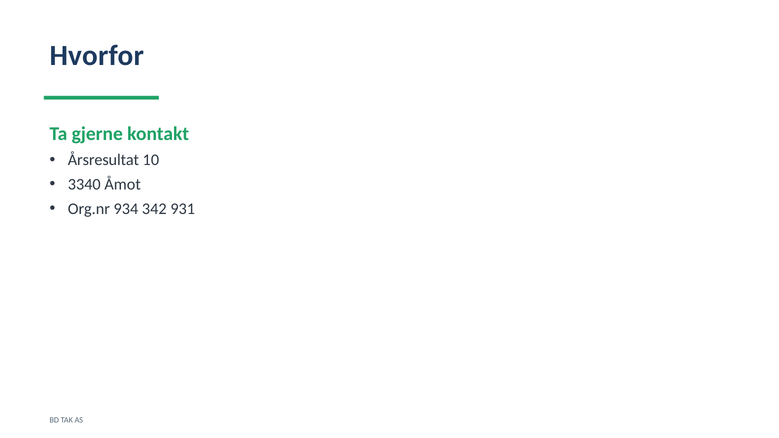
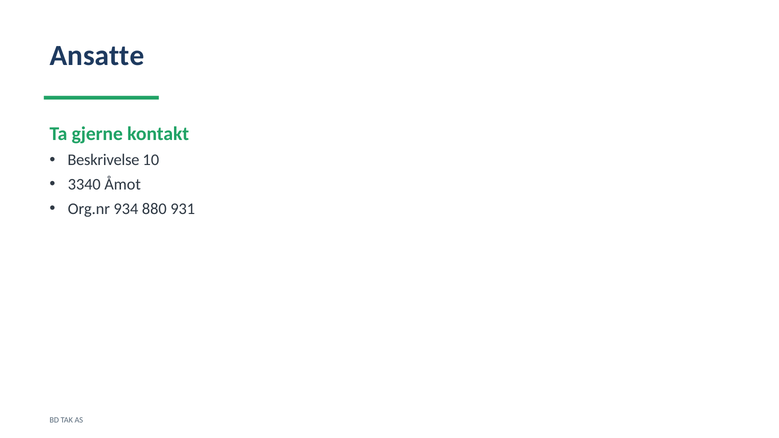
Hvorfor: Hvorfor -> Ansatte
Årsresultat: Årsresultat -> Beskrivelse
342: 342 -> 880
